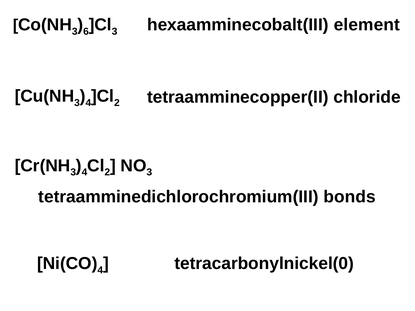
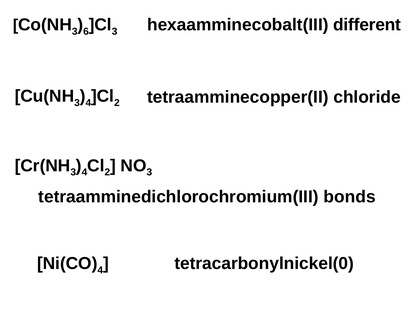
element: element -> different
